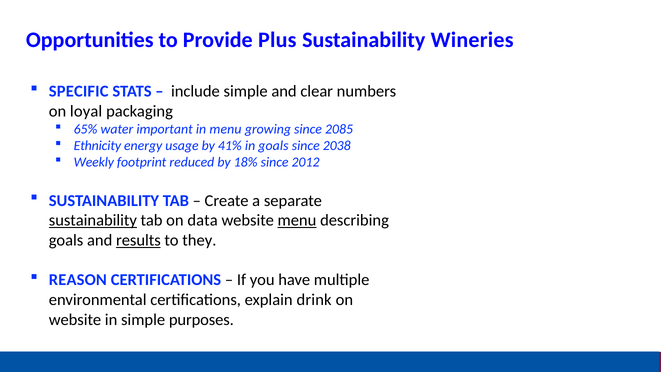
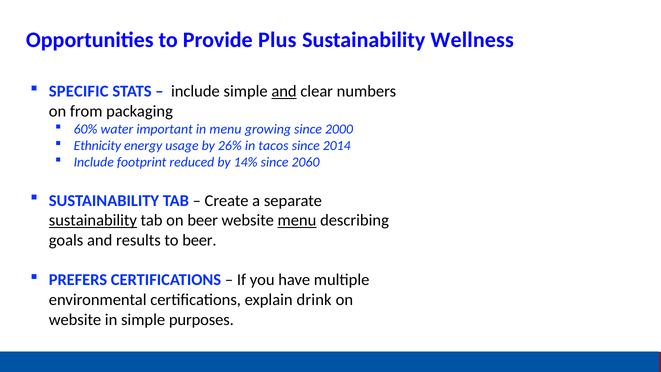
Wineries: Wineries -> Wellness
and at (284, 91) underline: none -> present
loyal: loyal -> from
65%: 65% -> 60%
2085: 2085 -> 2000
41%: 41% -> 26%
in goals: goals -> tacos
2038: 2038 -> 2014
Weekly at (94, 162): Weekly -> Include
18%: 18% -> 14%
2012: 2012 -> 2060
on data: data -> beer
results underline: present -> none
to they: they -> beer
REASON: REASON -> PREFERS
